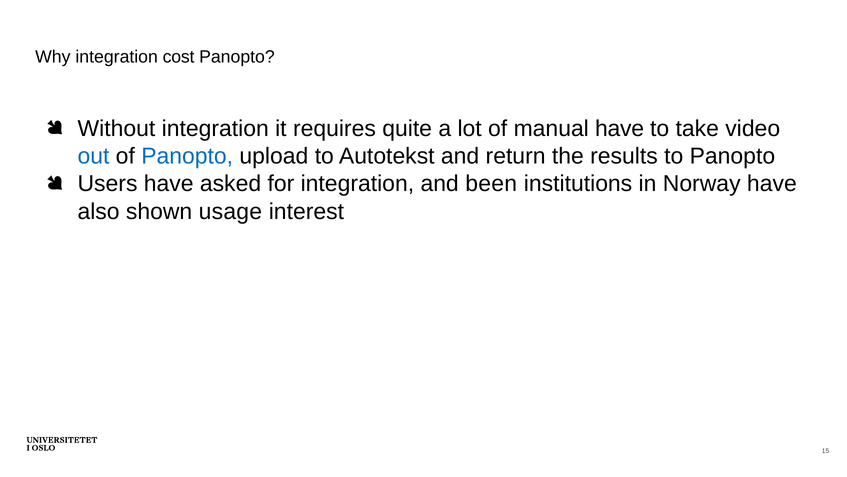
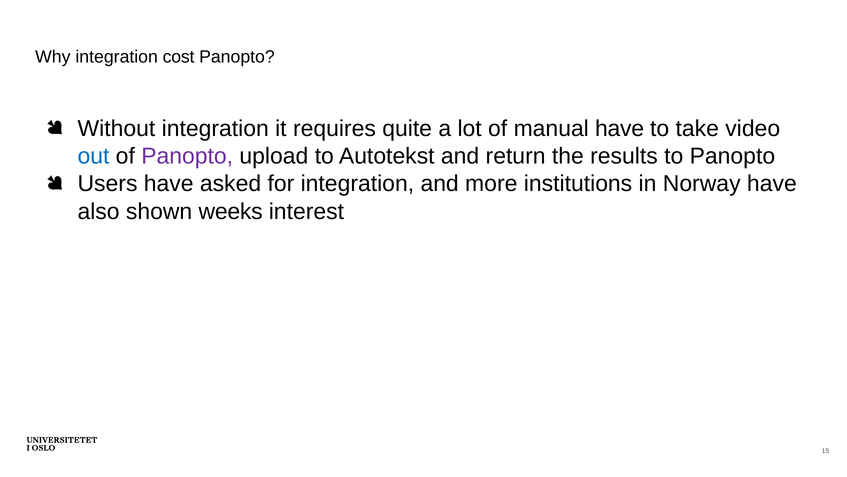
Panopto at (187, 156) colour: blue -> purple
been: been -> more
usage: usage -> weeks
